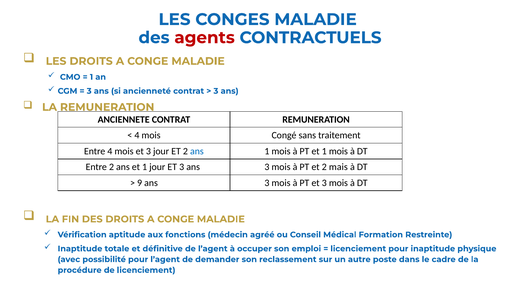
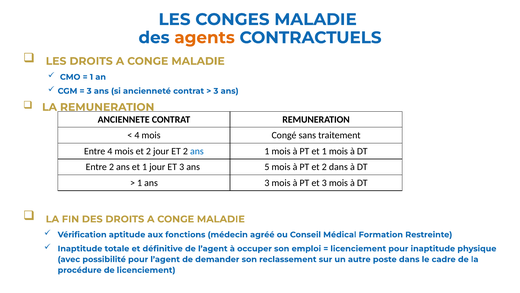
agents colour: red -> orange
mois et 3: 3 -> 2
3 ans 3: 3 -> 5
2 mais: mais -> dans
9 at (140, 183): 9 -> 1
